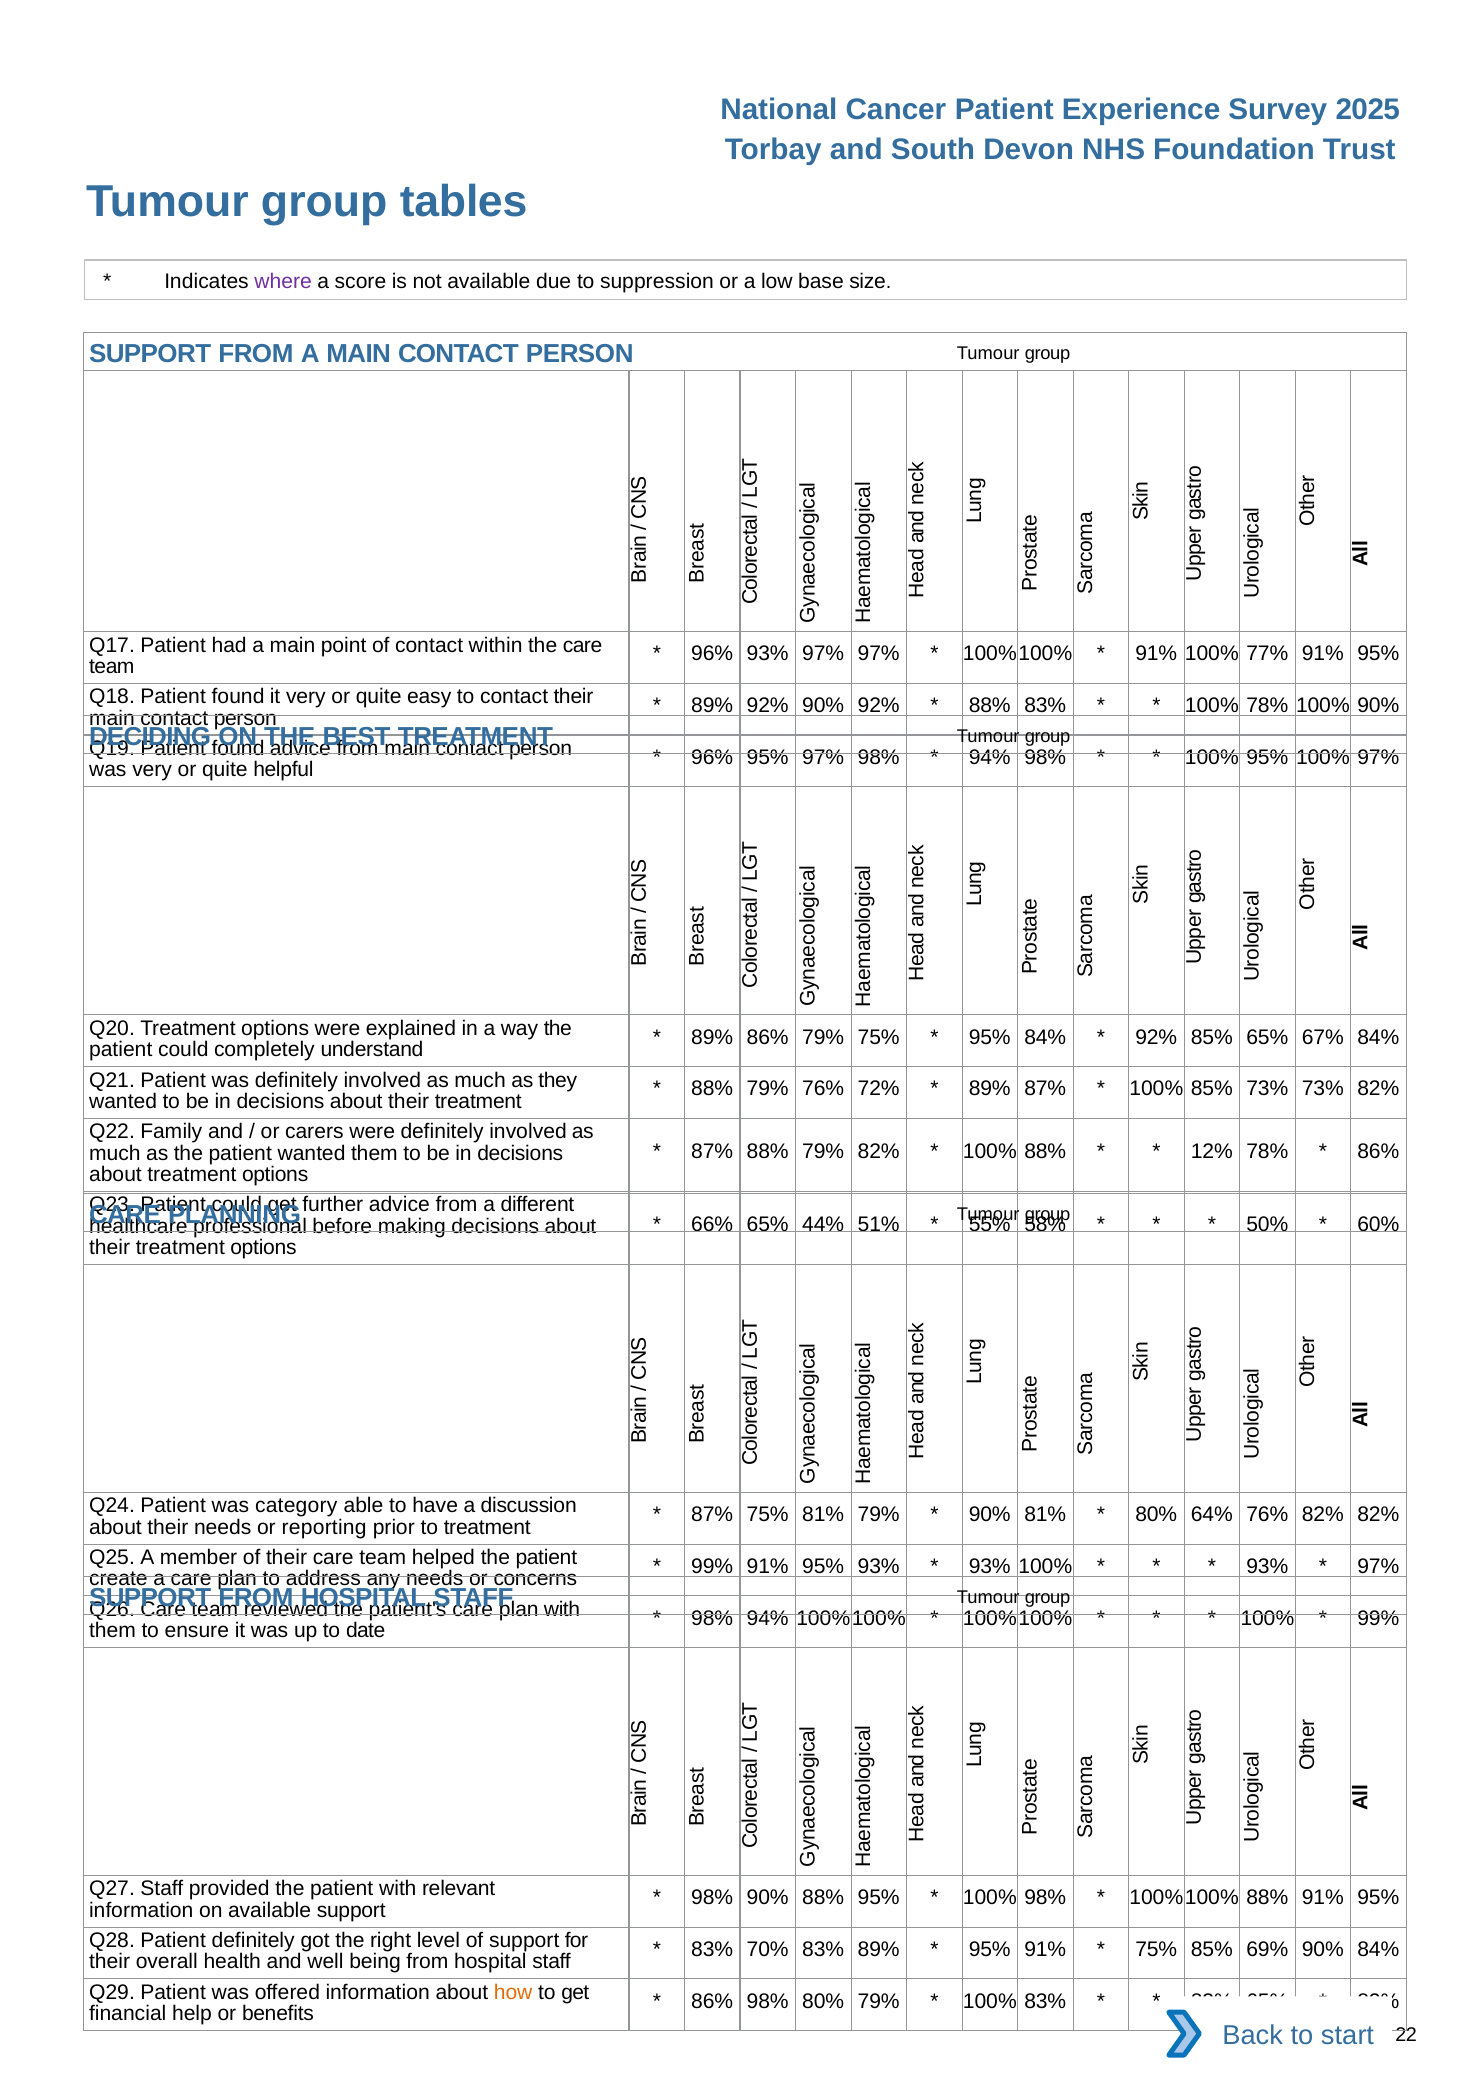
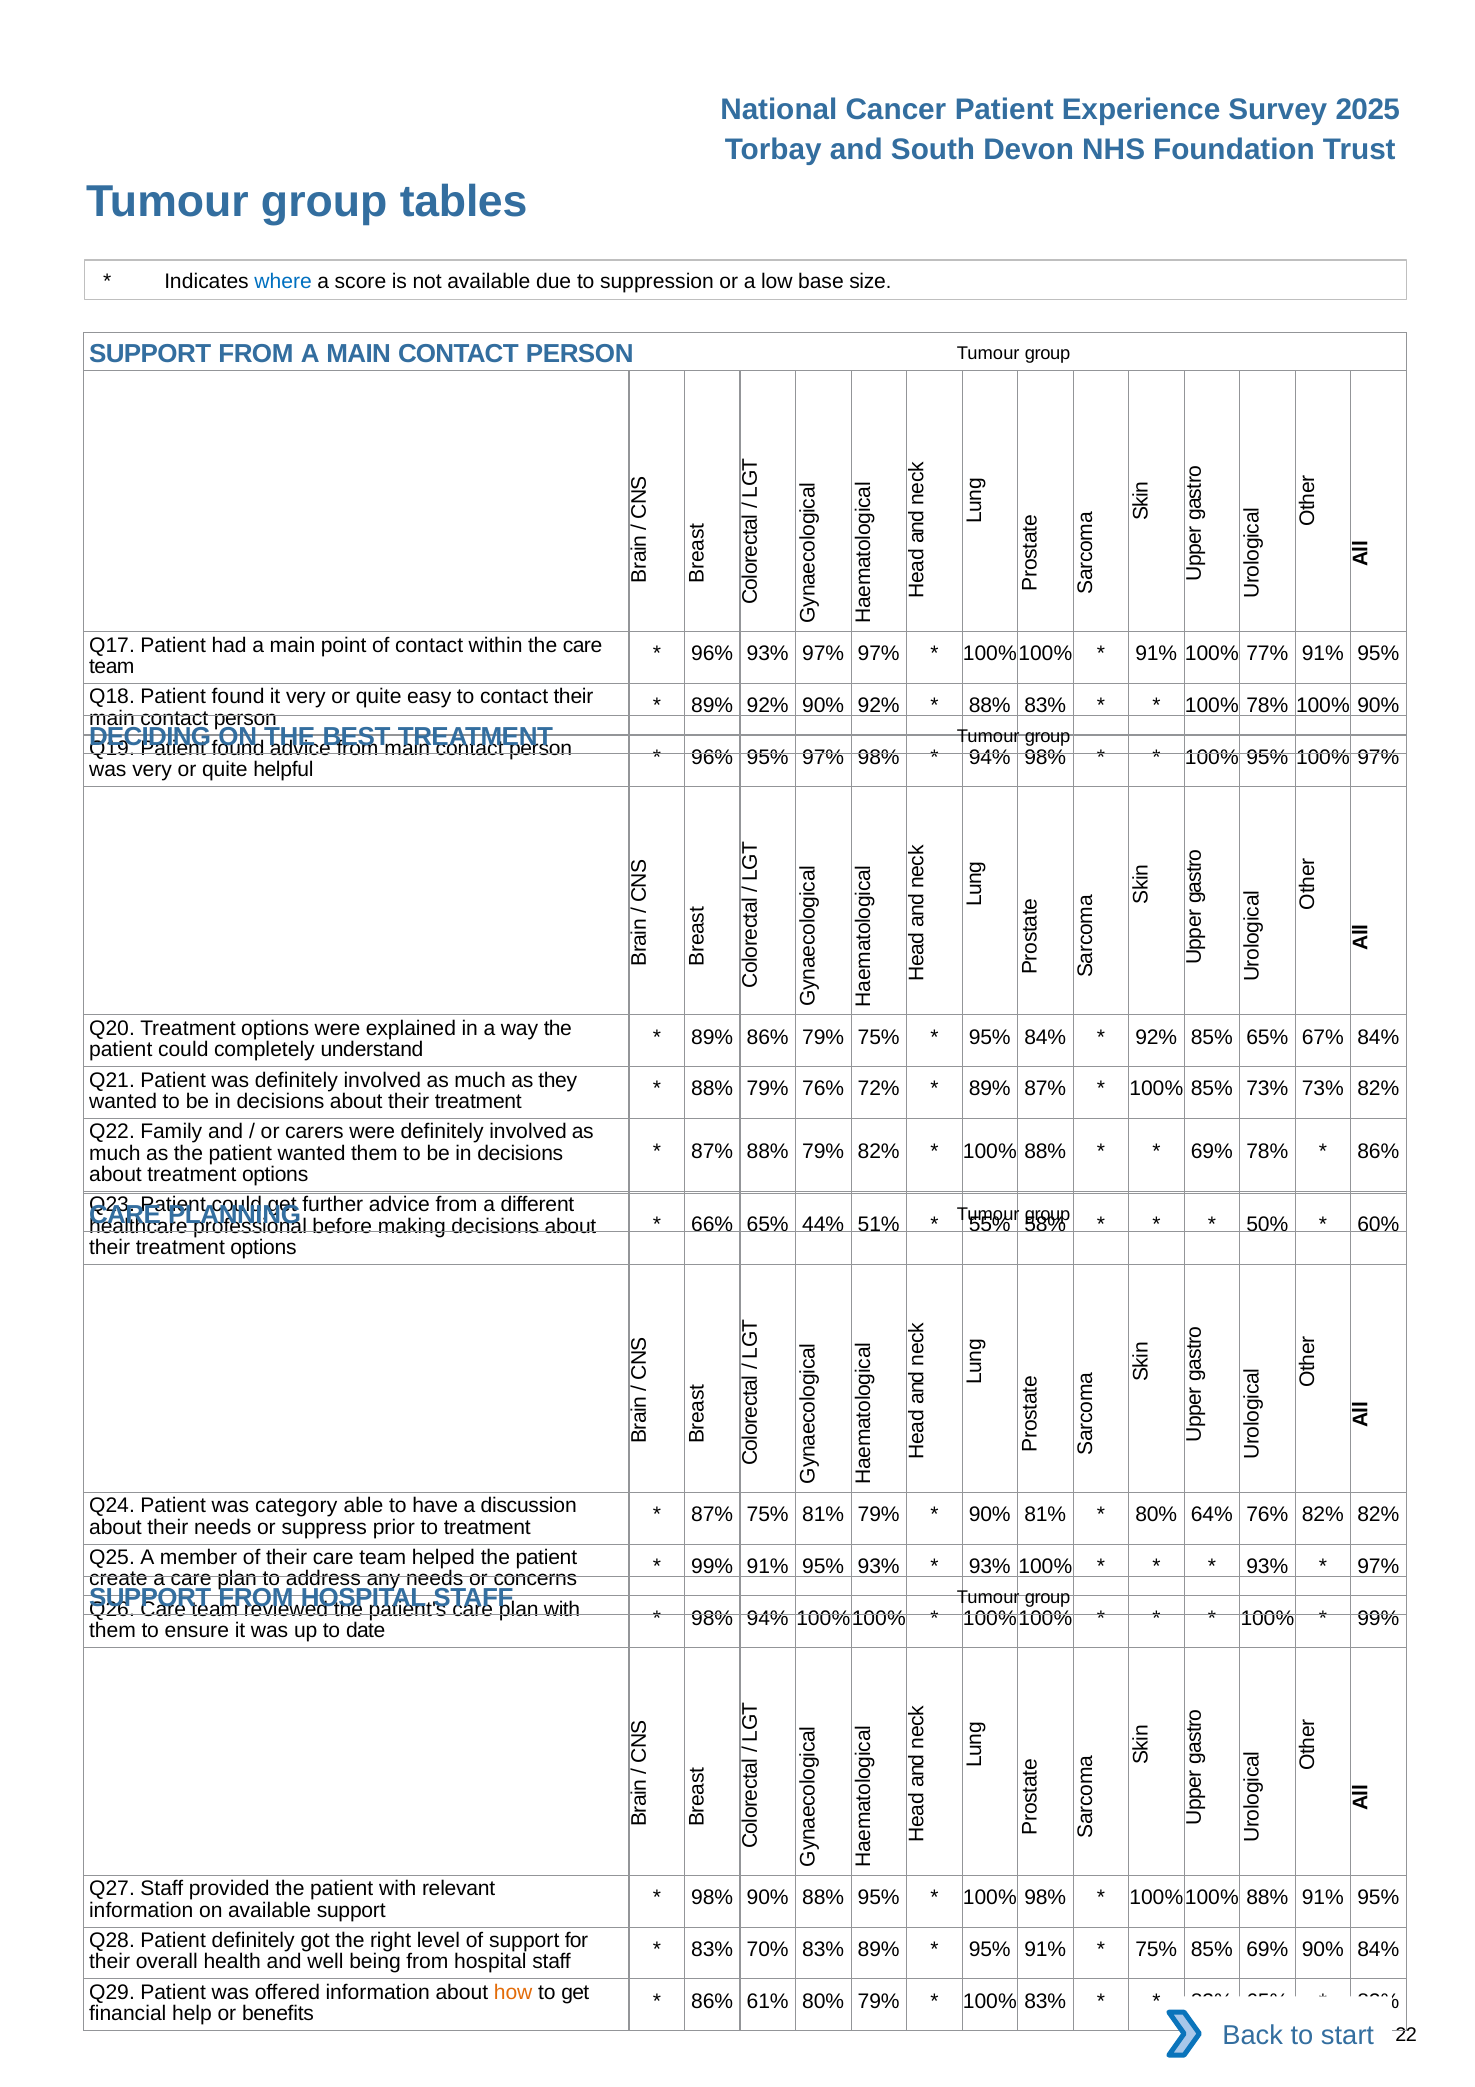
where colour: purple -> blue
12% at (1212, 1152): 12% -> 69%
reporting: reporting -> suppress
86% 98%: 98% -> 61%
